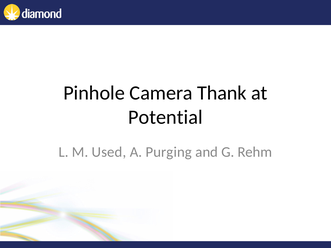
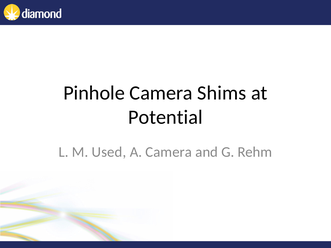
Thank: Thank -> Shims
A Purging: Purging -> Camera
